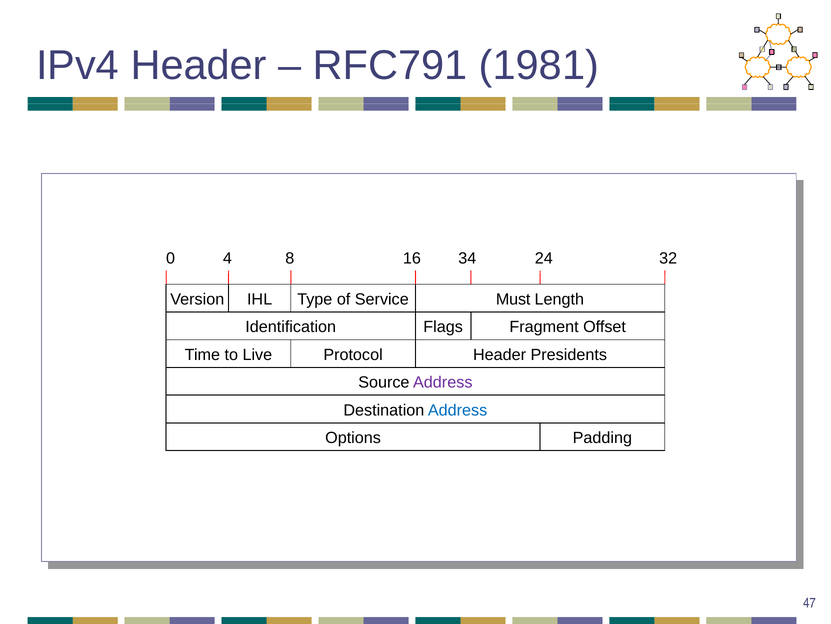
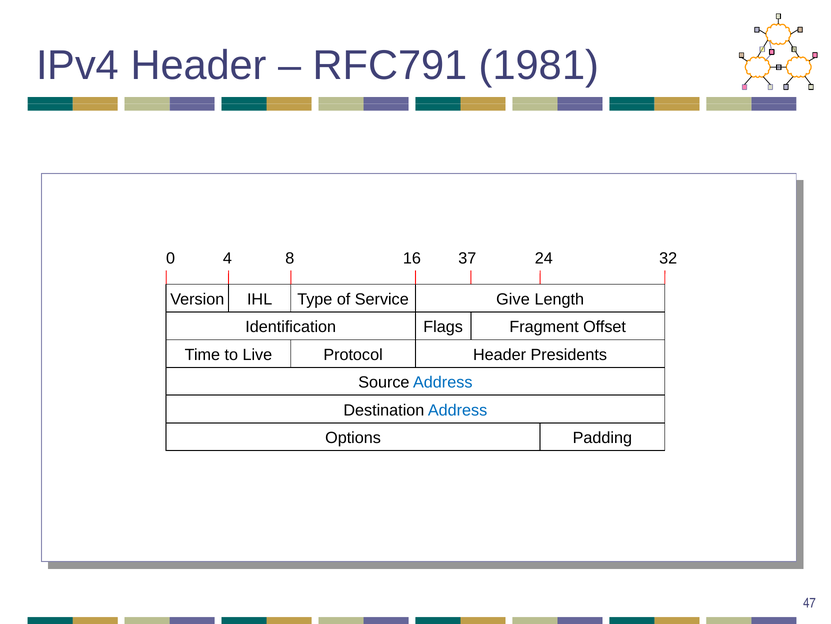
34: 34 -> 37
Must: Must -> Give
Address at (443, 382) colour: purple -> blue
